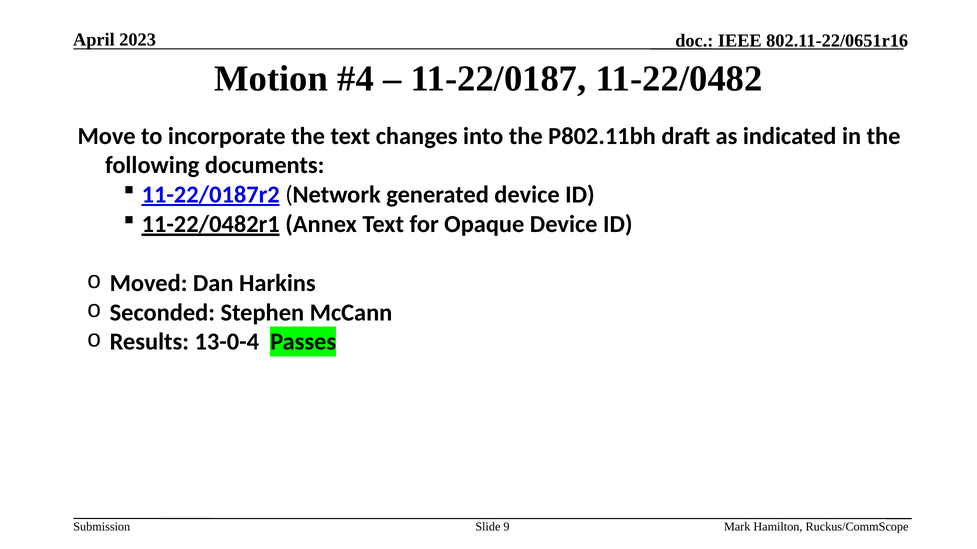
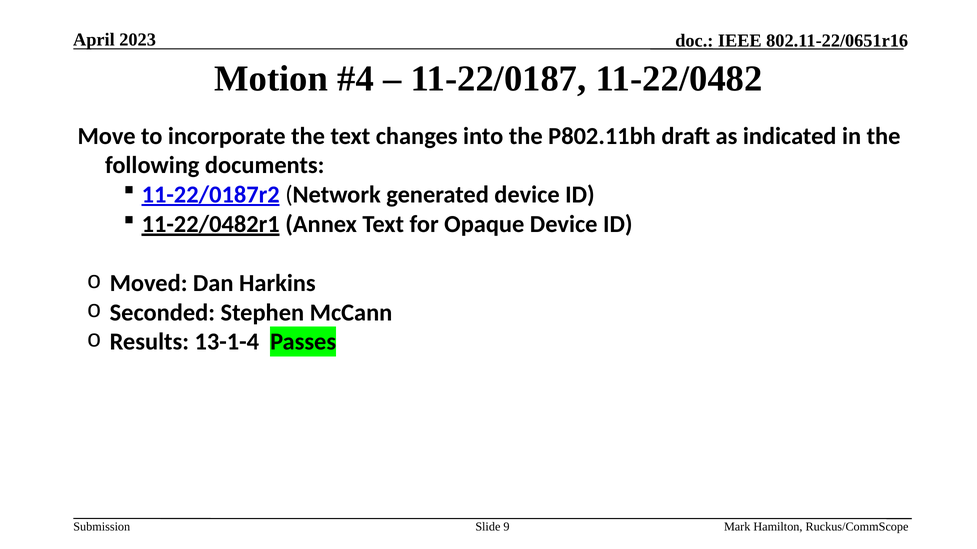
13-0-4: 13-0-4 -> 13-1-4
